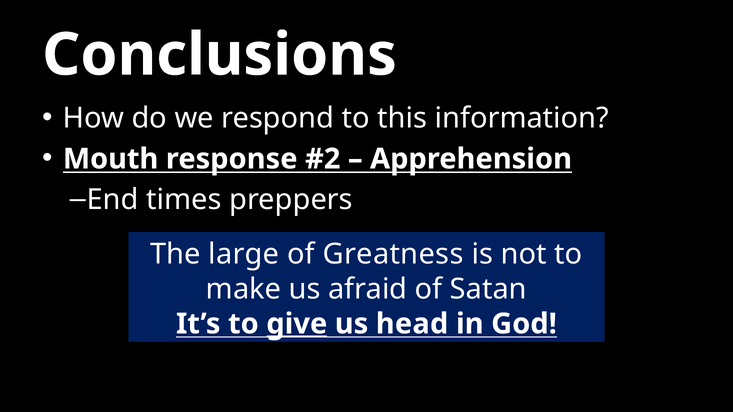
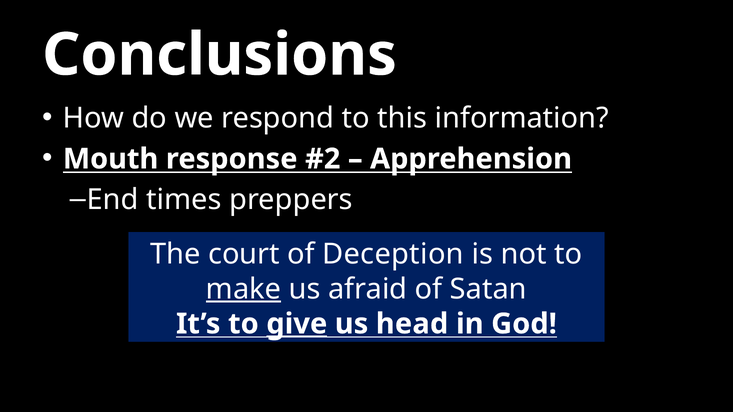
large: large -> court
Greatness: Greatness -> Deception
make underline: none -> present
